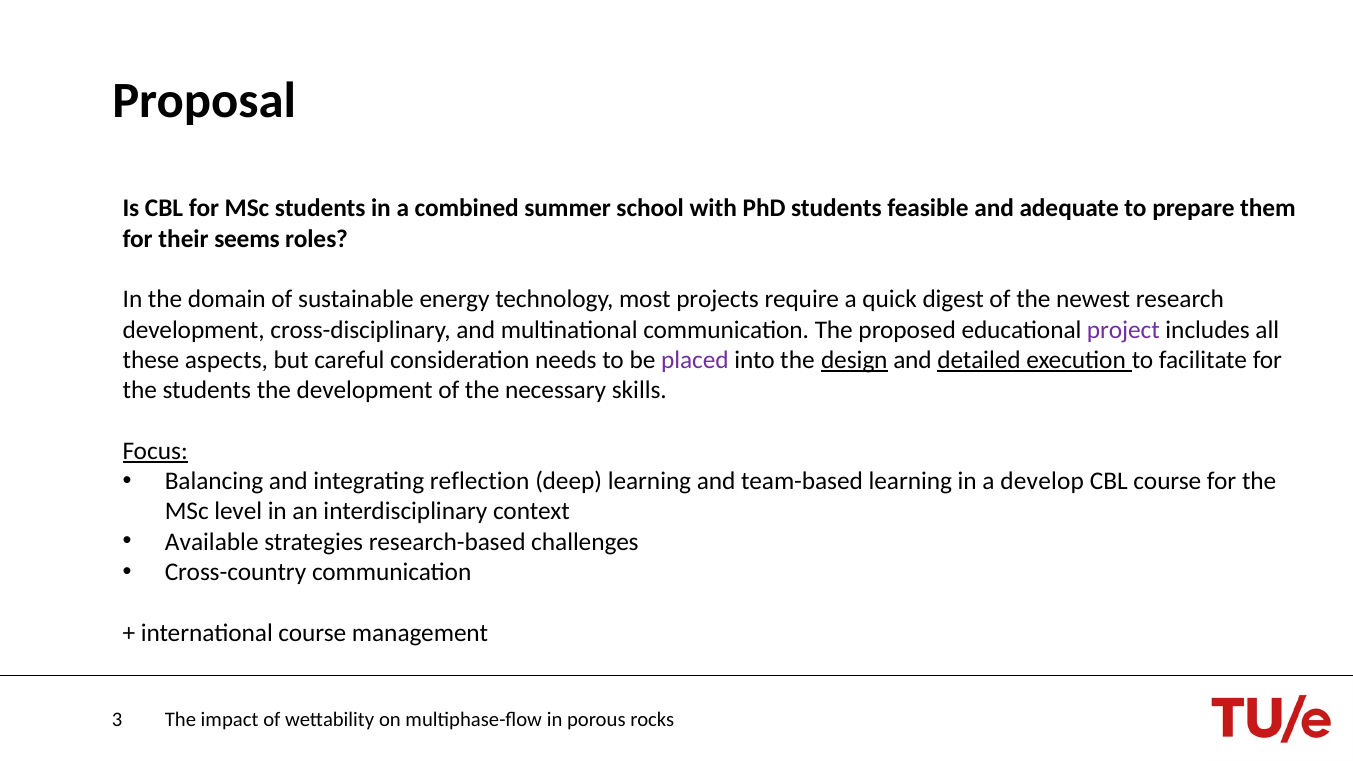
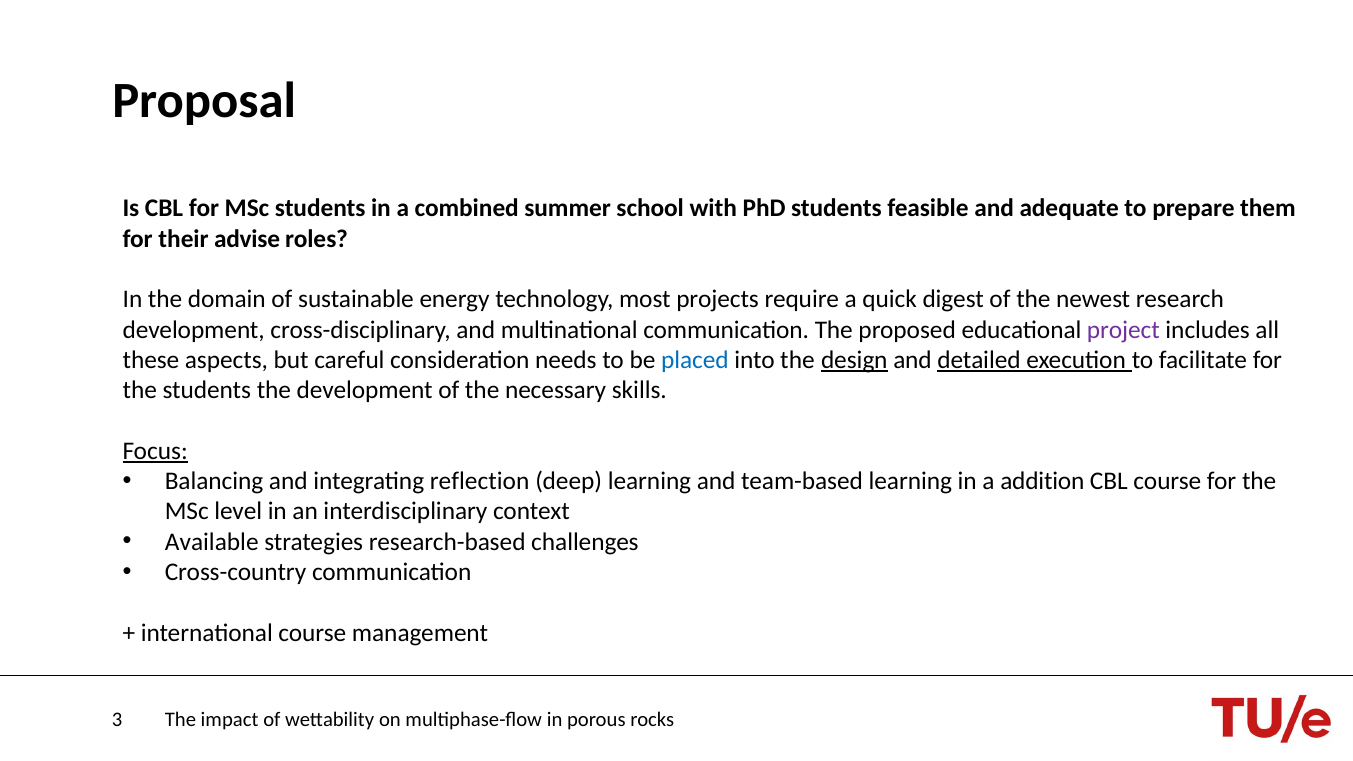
seems: seems -> advise
placed colour: purple -> blue
develop: develop -> addition
